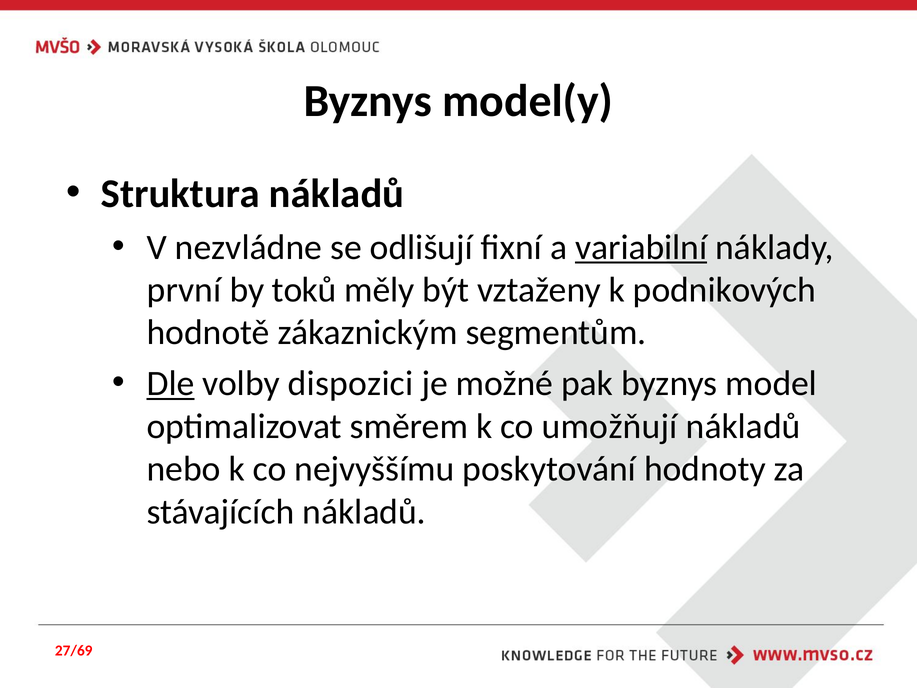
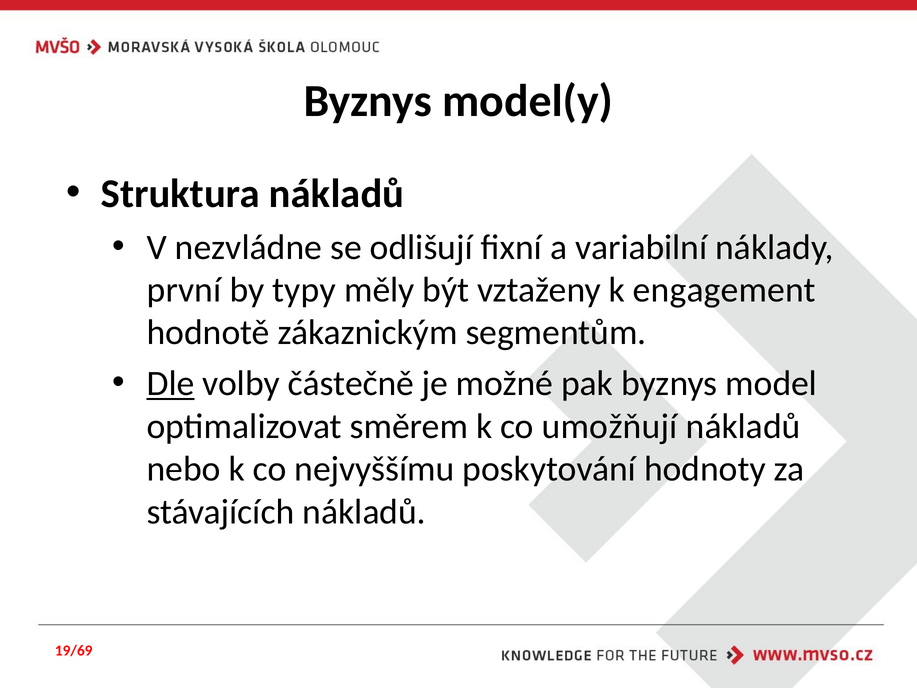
variabilní underline: present -> none
toků: toků -> typy
podnikových: podnikových -> engagement
dispozici: dispozici -> částečně
27/69: 27/69 -> 19/69
